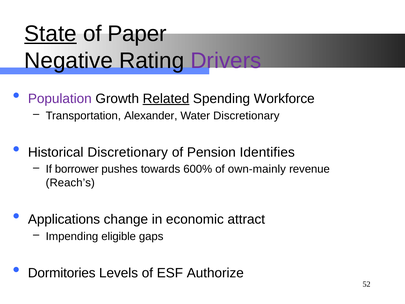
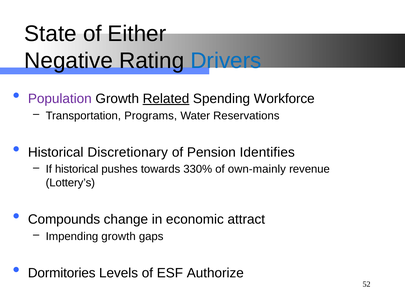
State underline: present -> none
Paper: Paper -> Either
Drivers colour: purple -> blue
Alexander: Alexander -> Programs
Water Discretionary: Discretionary -> Reservations
If borrower: borrower -> historical
600%: 600% -> 330%
Reach’s: Reach’s -> Lottery’s
Applications: Applications -> Compounds
Impending eligible: eligible -> growth
